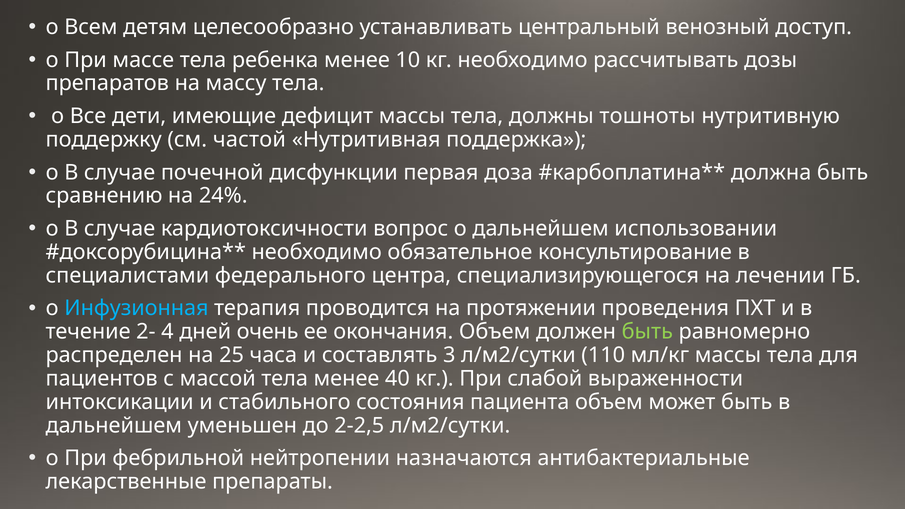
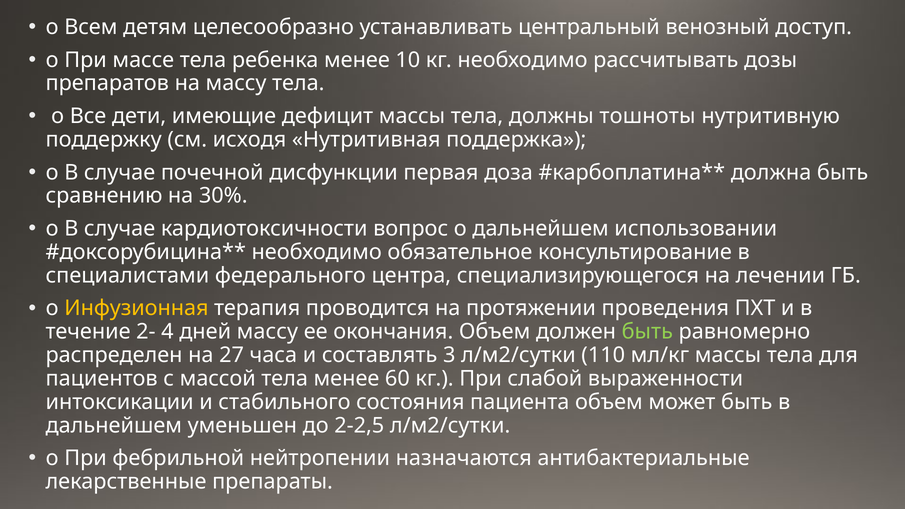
частой: частой -> исходя
24%: 24% -> 30%
Инфузионная colour: light blue -> yellow
дней очень: очень -> массу
25: 25 -> 27
40: 40 -> 60
